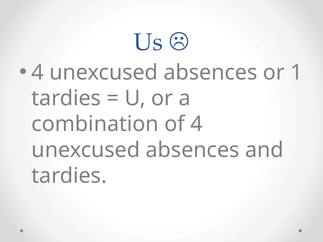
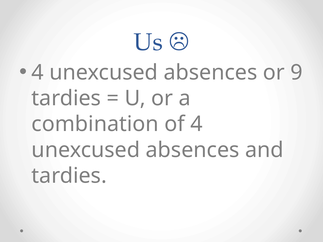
1: 1 -> 9
